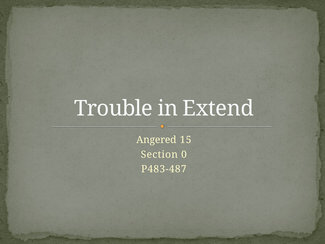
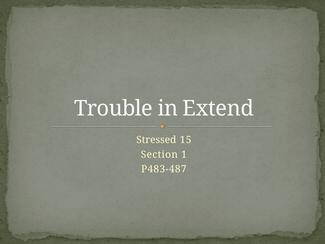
Angered: Angered -> Stressed
0: 0 -> 1
